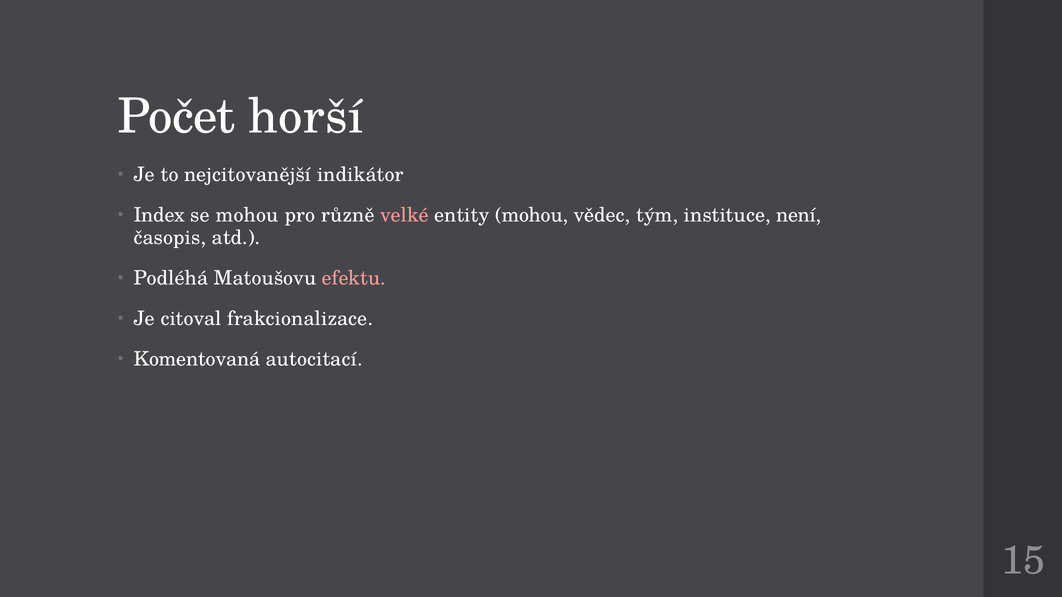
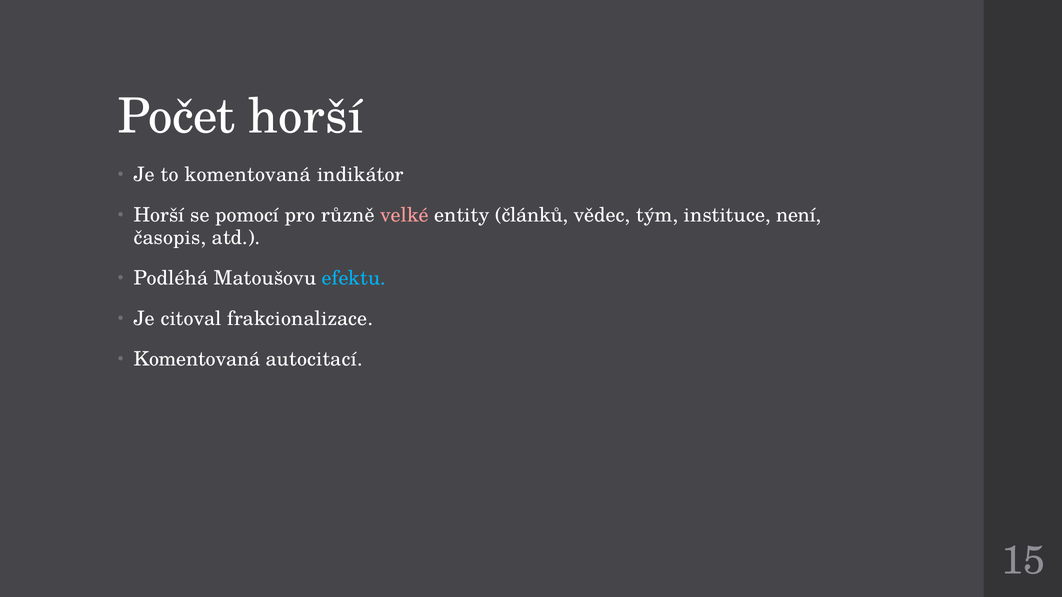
to nejcitovanější: nejcitovanější -> komentovaná
Index at (159, 215): Index -> Horší
se mohou: mohou -> pomocí
entity mohou: mohou -> článků
efektu colour: pink -> light blue
